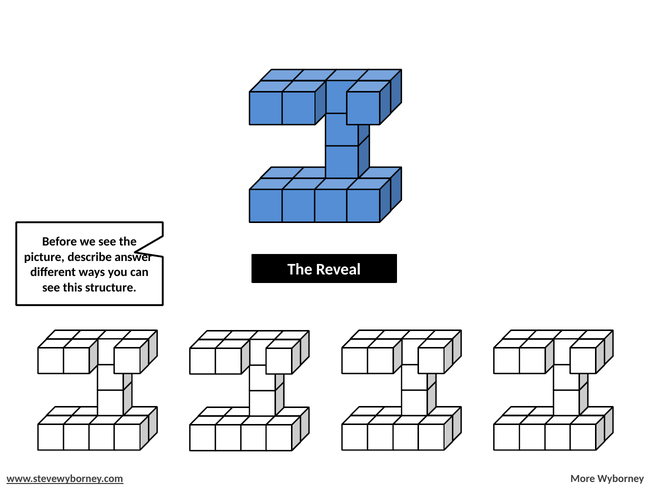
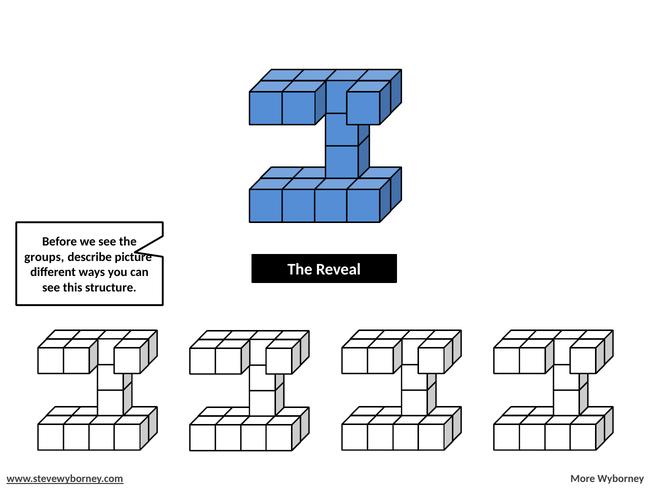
picture: picture -> groups
answer: answer -> picture
